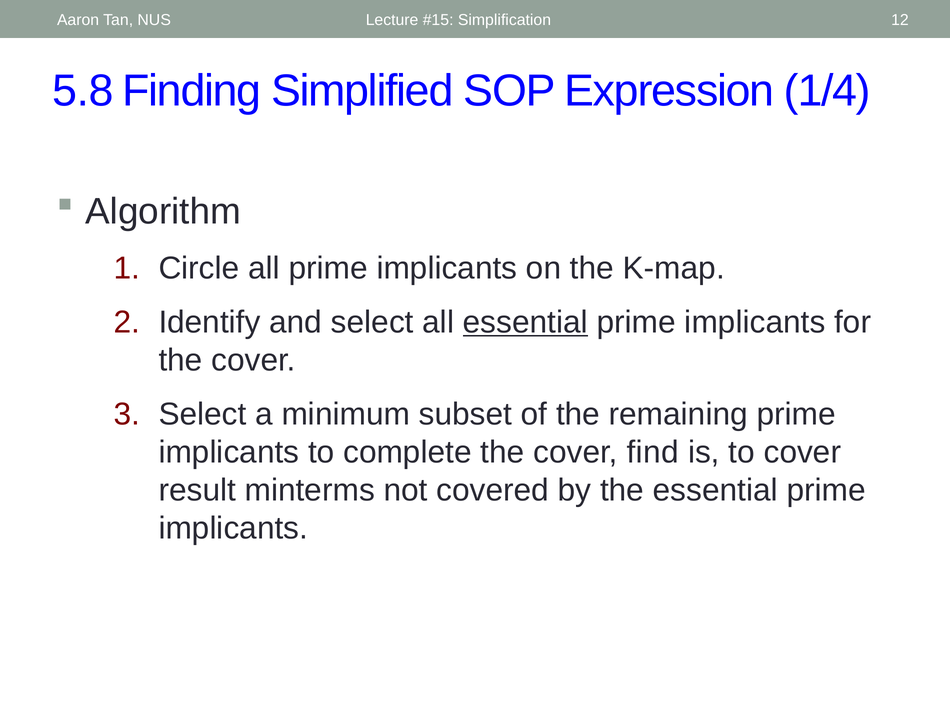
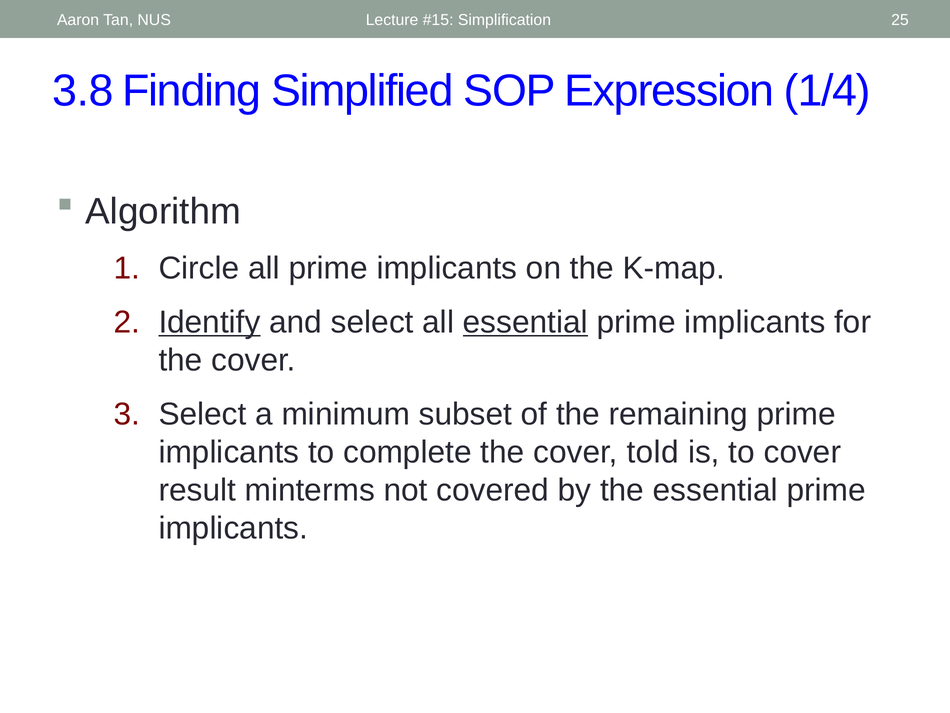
12: 12 -> 25
5.8: 5.8 -> 3.8
Identify underline: none -> present
find: find -> told
